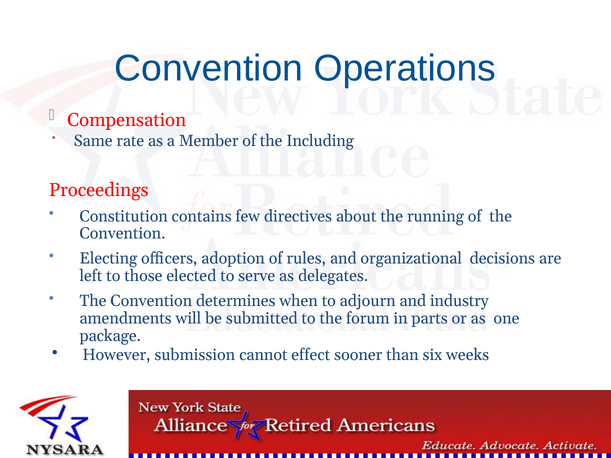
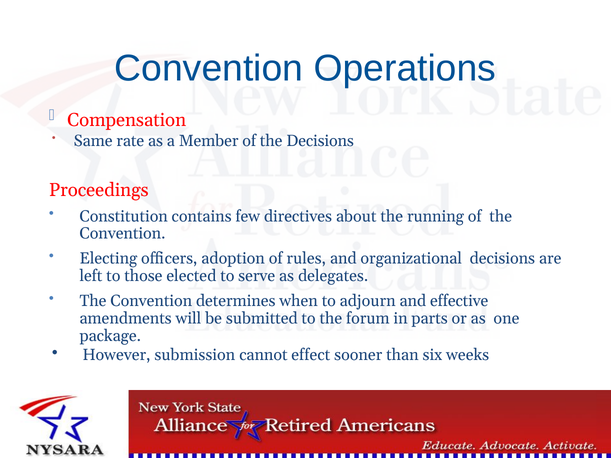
the Including: Including -> Decisions
industry: industry -> effective
